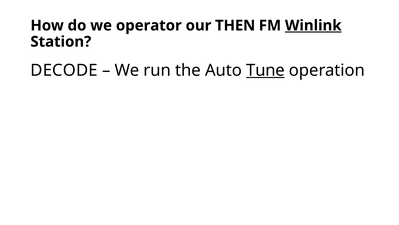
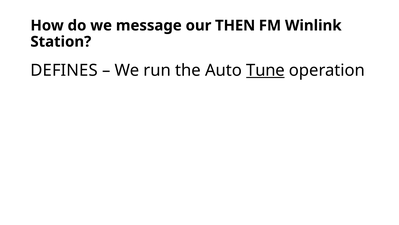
operator: operator -> message
Winlink underline: present -> none
DECODE: DECODE -> DEFINES
